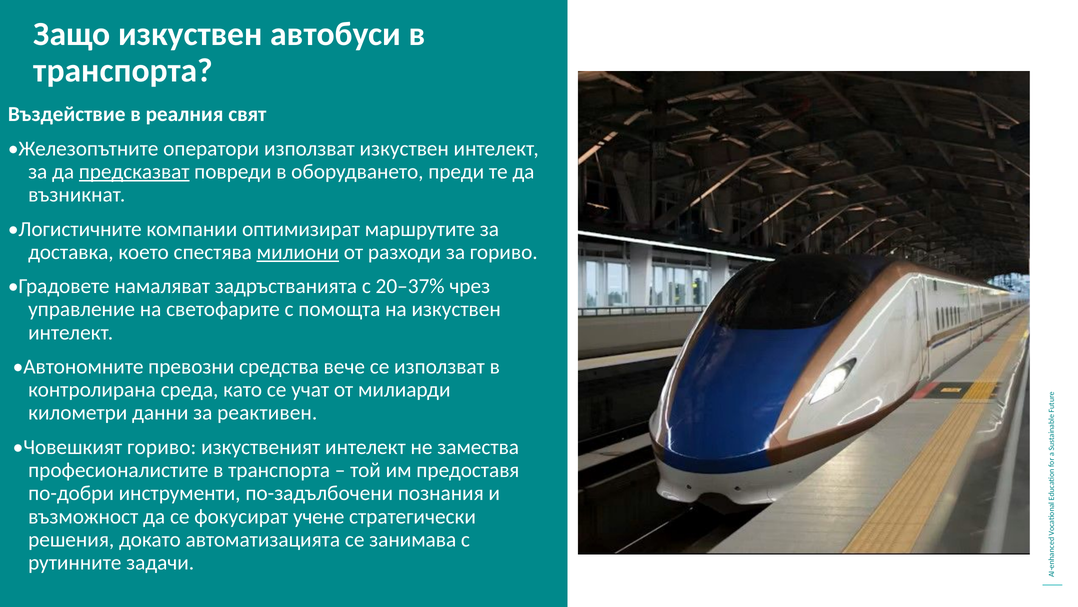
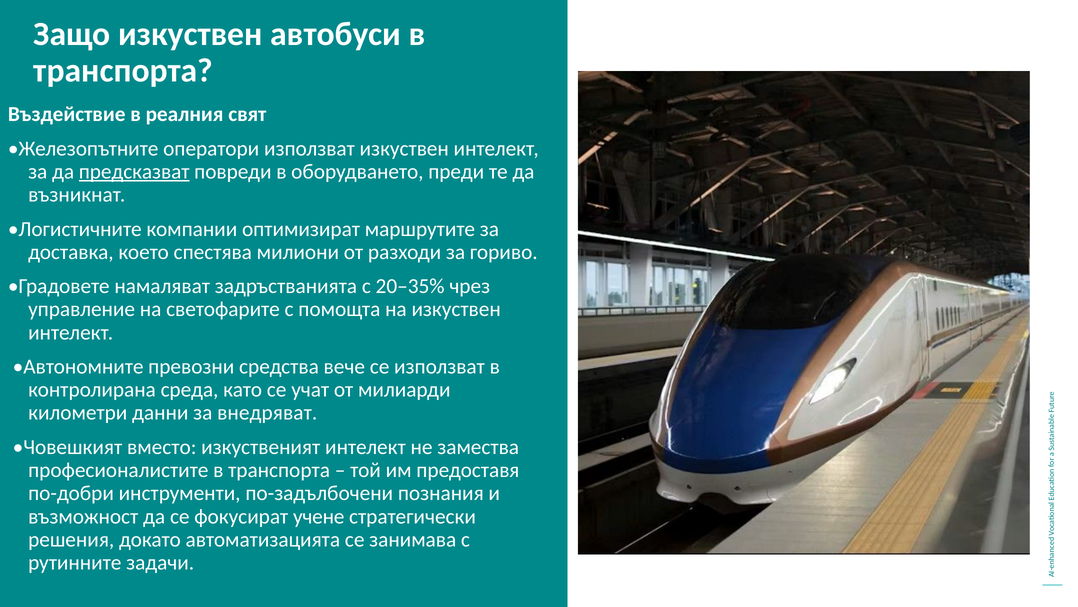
милиони underline: present -> none
20–37%: 20–37% -> 20–35%
реактивен: реактивен -> внедряват
Човешкият гориво: гориво -> вместо
